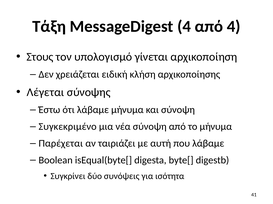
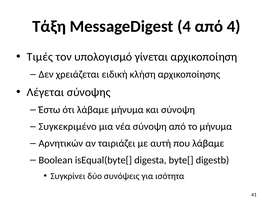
Στους: Στους -> Τιμές
Παρέχεται: Παρέχεται -> Αρνητικών
